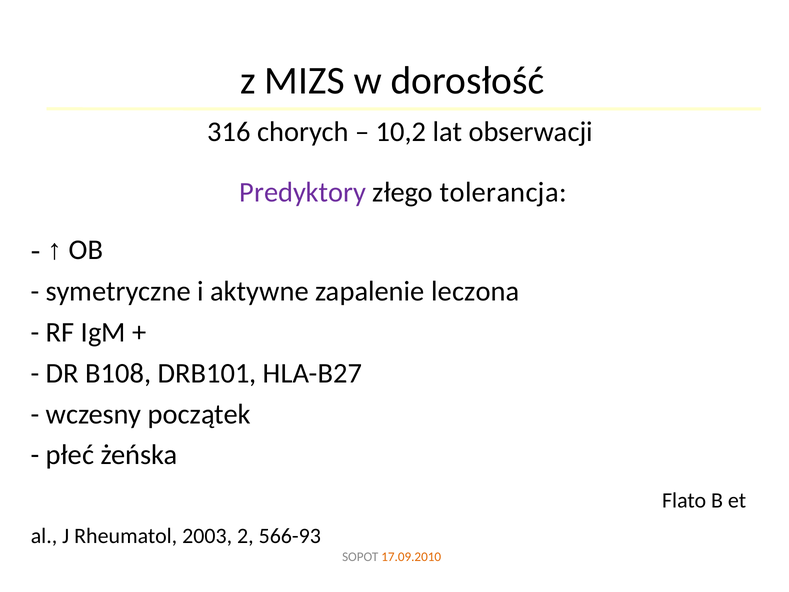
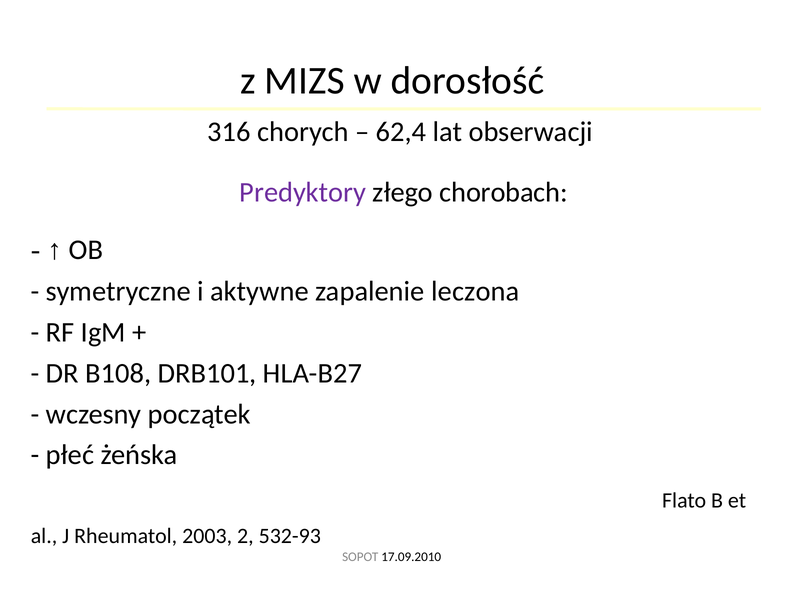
10,2: 10,2 -> 62,4
tolerancja: tolerancja -> chorobach
566-93: 566-93 -> 532-93
17.09.2010 colour: orange -> black
